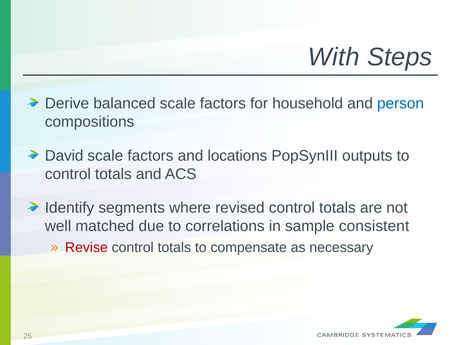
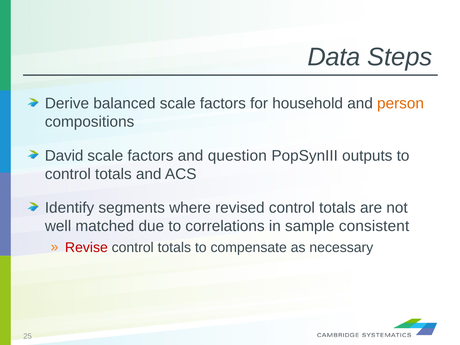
With: With -> Data
person colour: blue -> orange
locations: locations -> question
